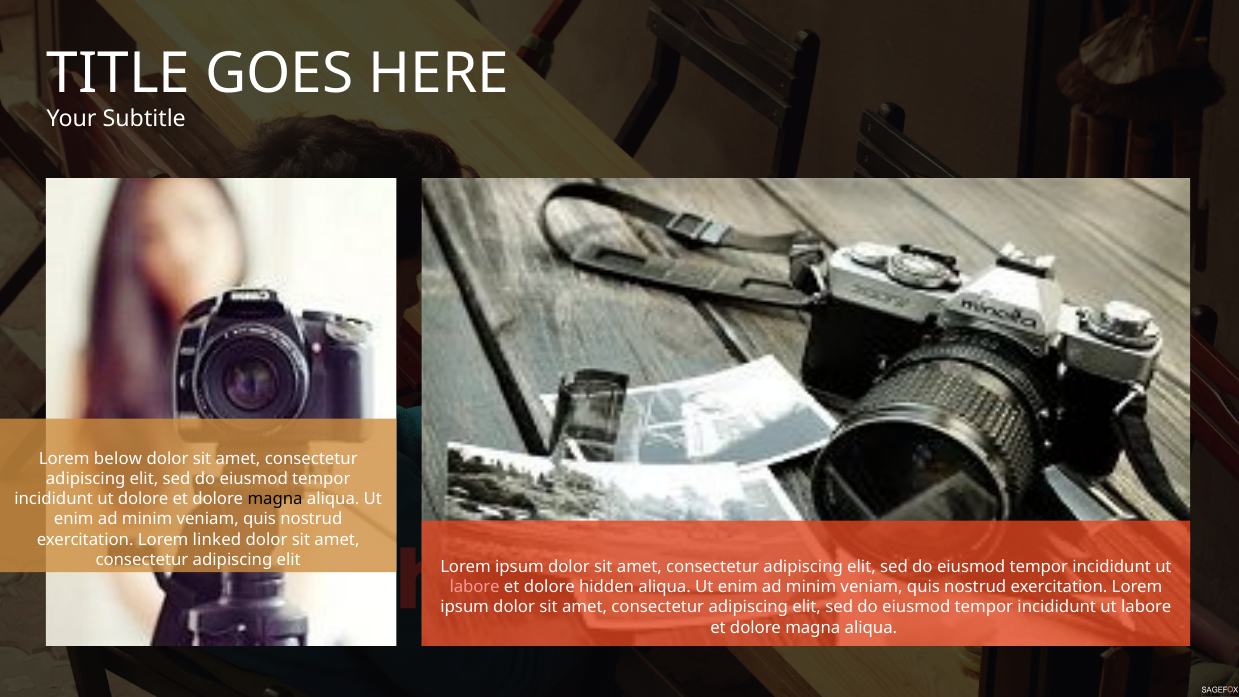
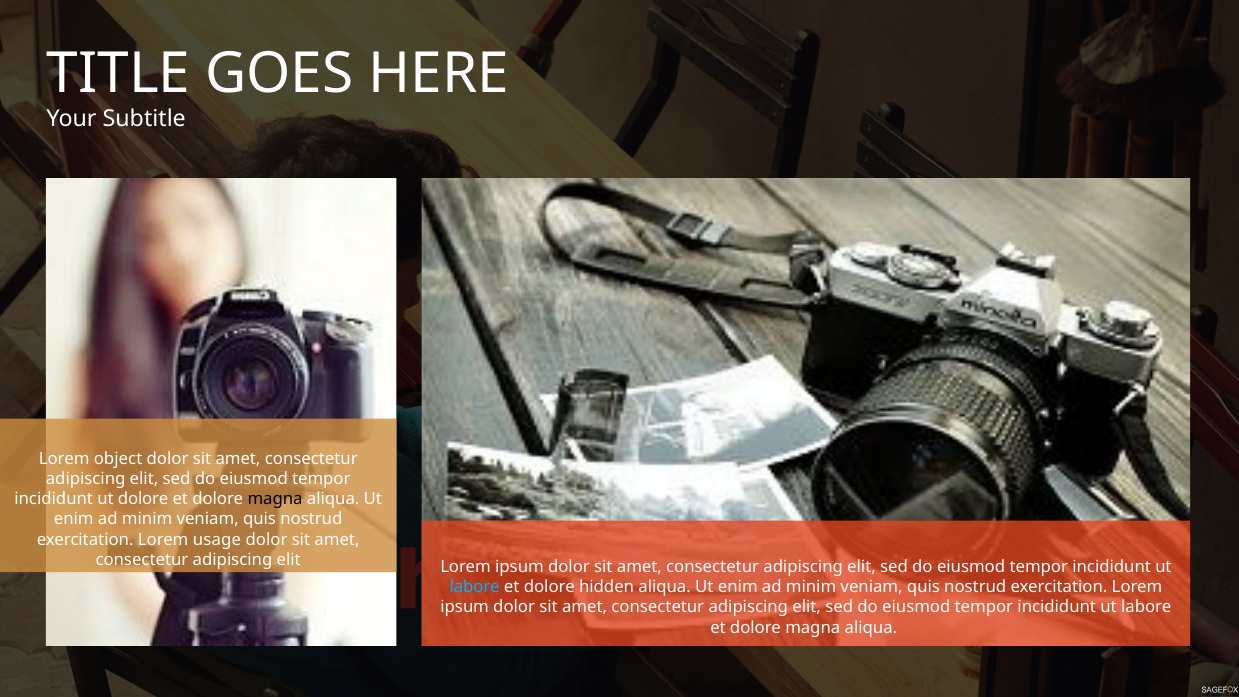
below: below -> object
linked: linked -> usage
labore at (475, 587) colour: pink -> light blue
